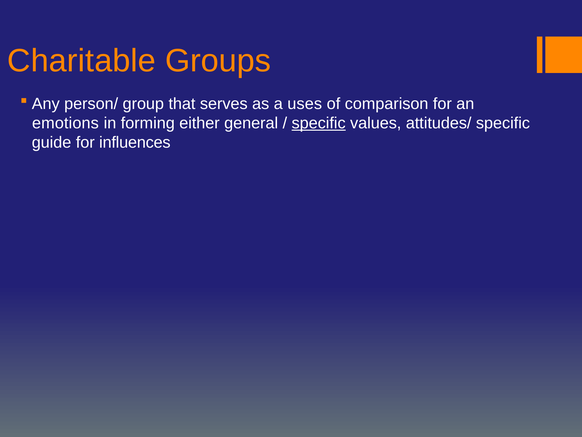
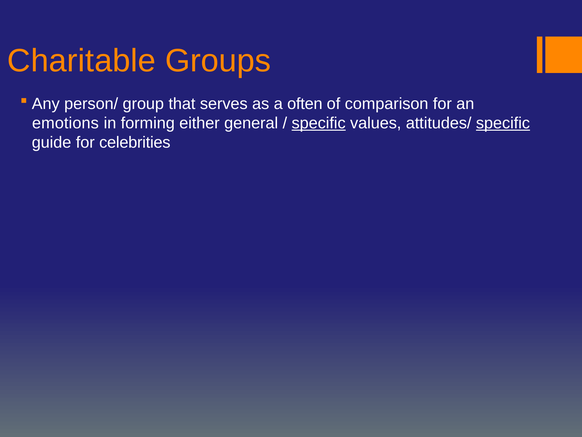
uses: uses -> often
specific at (503, 123) underline: none -> present
influences: influences -> celebrities
